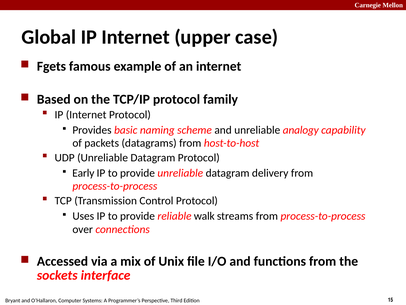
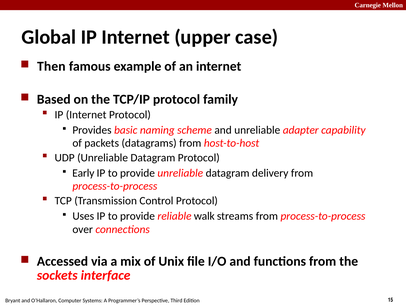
Fgets: Fgets -> Then
analogy: analogy -> adapter
